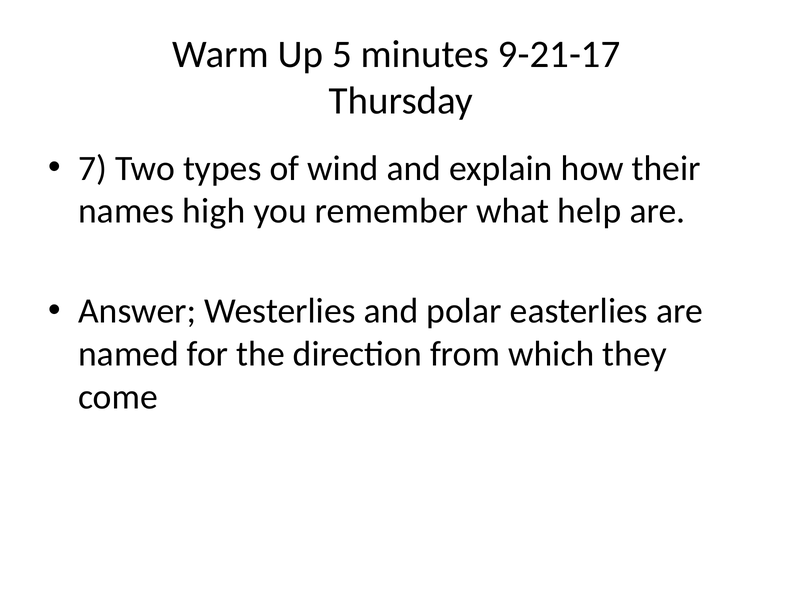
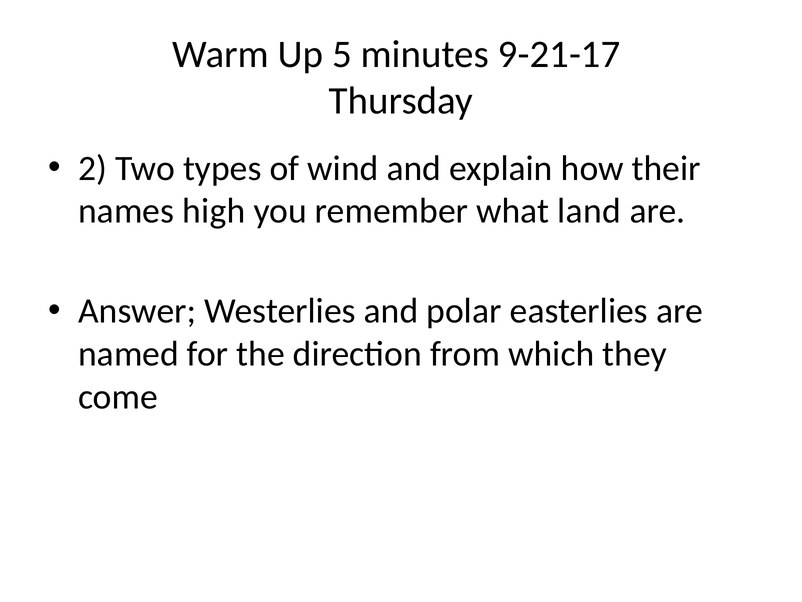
7: 7 -> 2
help: help -> land
